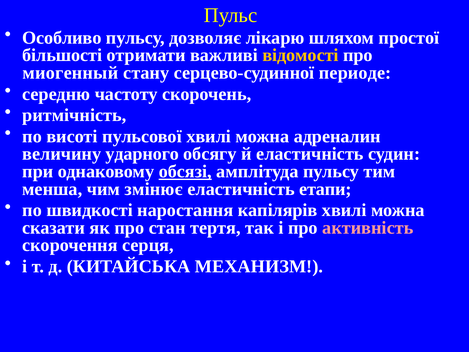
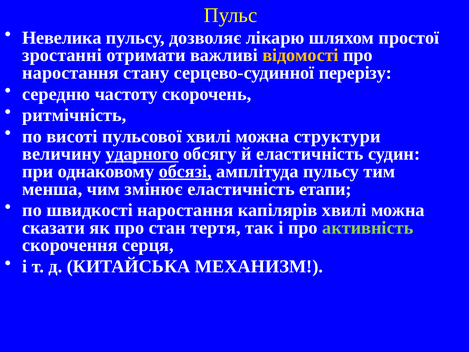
Особливо: Особливо -> Невелика
більшості: більшості -> зростанні
миогенный at (70, 73): миогенный -> наростання
периоде: периоде -> перерізу
адреналин: адреналин -> структури
ударного underline: none -> present
активність colour: pink -> light green
